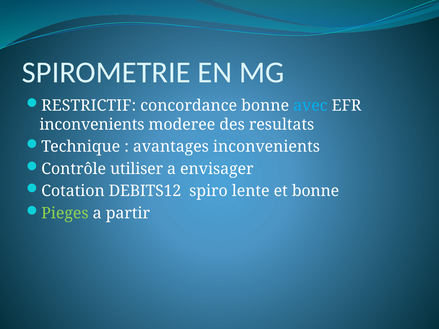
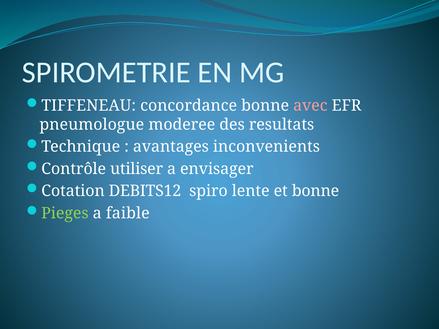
RESTRICTIF: RESTRICTIF -> TIFFENEAU
avec colour: light blue -> pink
inconvenients at (92, 125): inconvenients -> pneumologue
partir: partir -> faible
